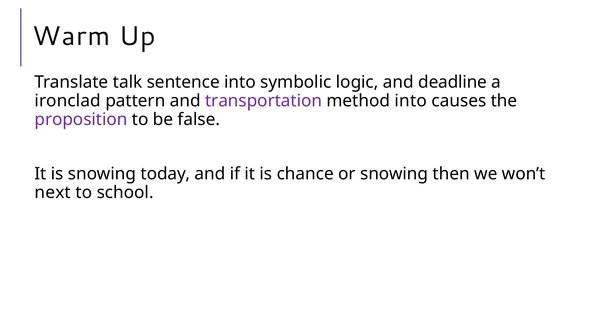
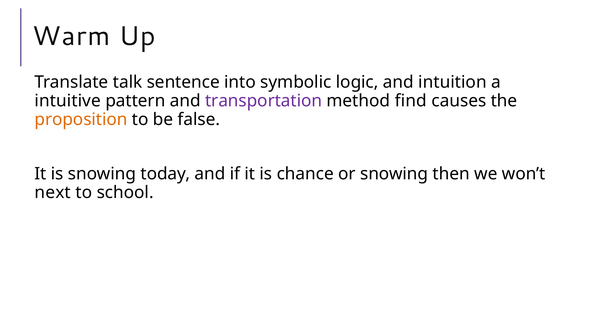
deadline: deadline -> intuition
ironclad: ironclad -> intuitive
method into: into -> find
proposition colour: purple -> orange
